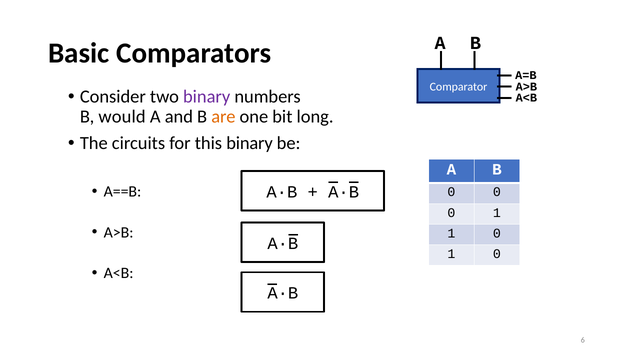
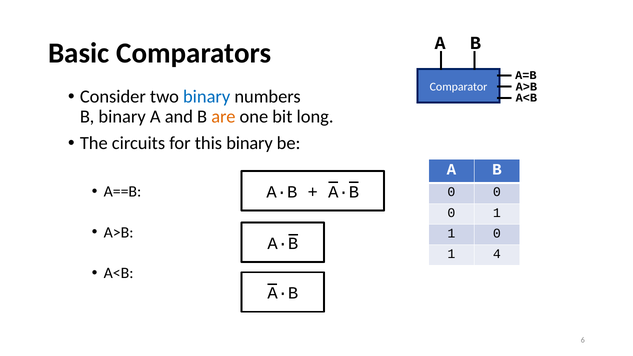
binary at (207, 97) colour: purple -> blue
B would: would -> binary
0 at (497, 254): 0 -> 4
